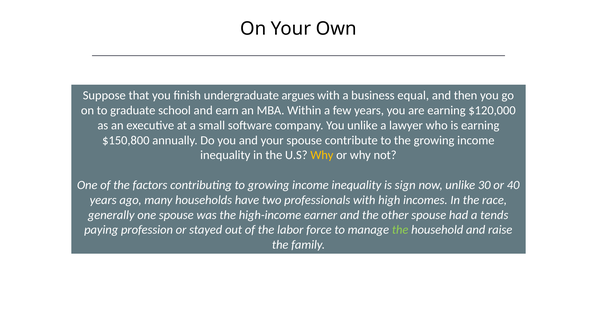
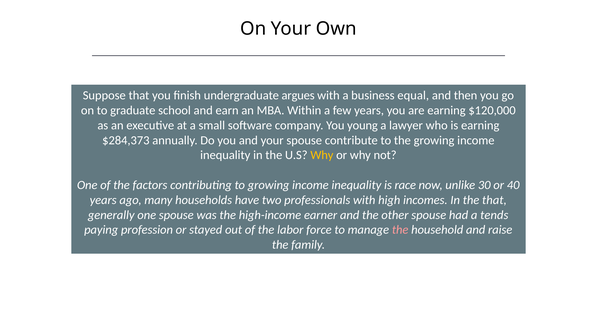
You unlike: unlike -> young
$150,800: $150,800 -> $284,373
sign: sign -> race
the race: race -> that
the at (400, 230) colour: light green -> pink
